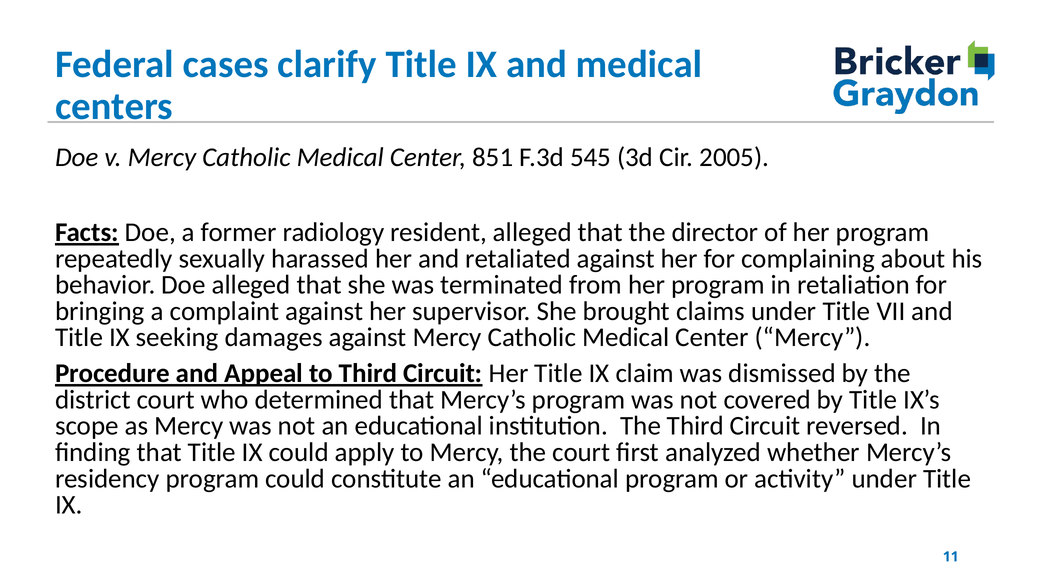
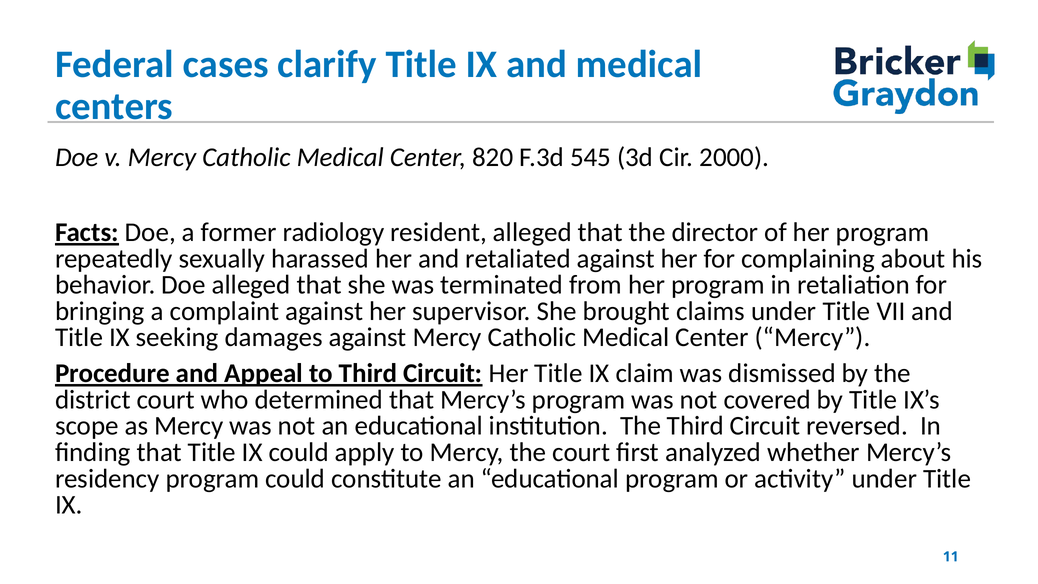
851: 851 -> 820
2005: 2005 -> 2000
